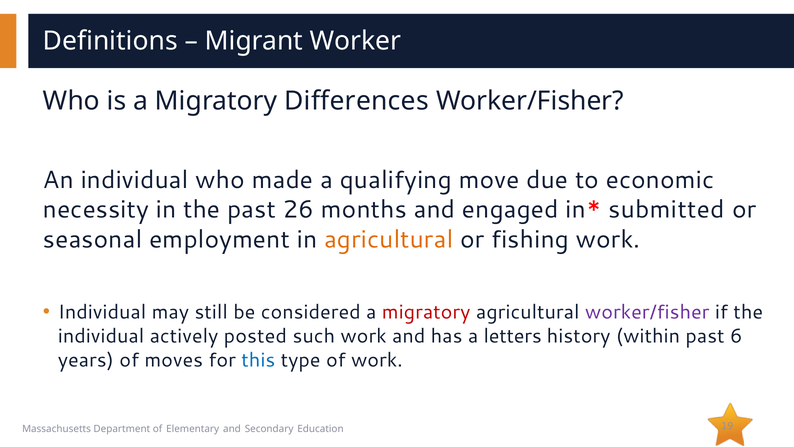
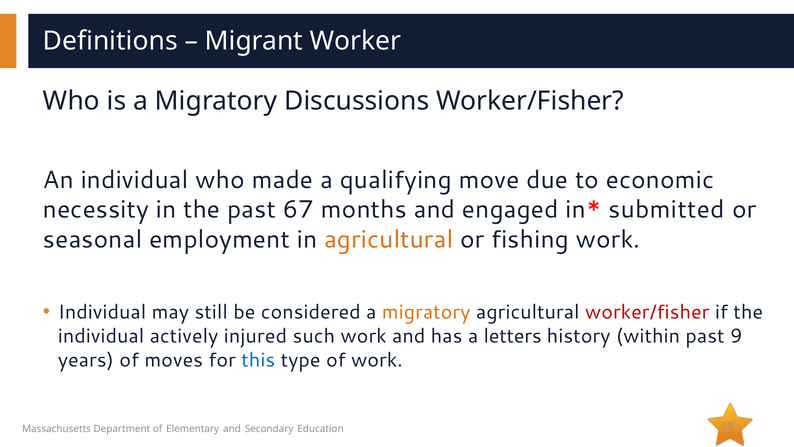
Differences: Differences -> Discussions
26: 26 -> 67
migratory at (426, 312) colour: red -> orange
worker/fisher at (647, 312) colour: purple -> red
posted: posted -> injured
6: 6 -> 9
